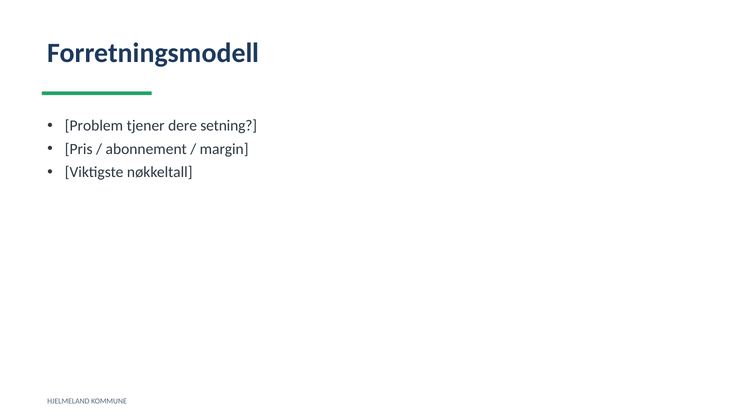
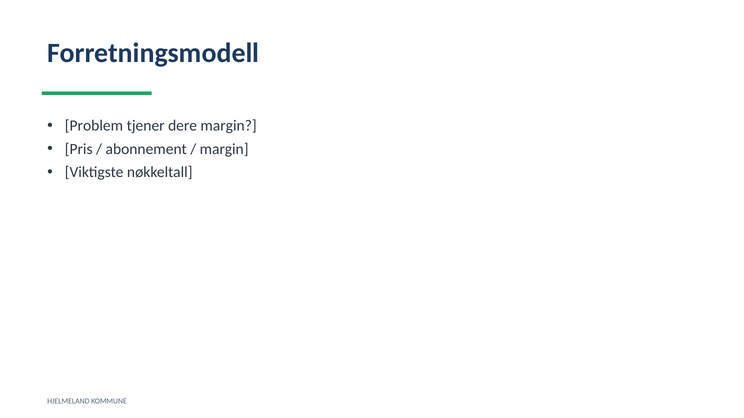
dere setning: setning -> margin
